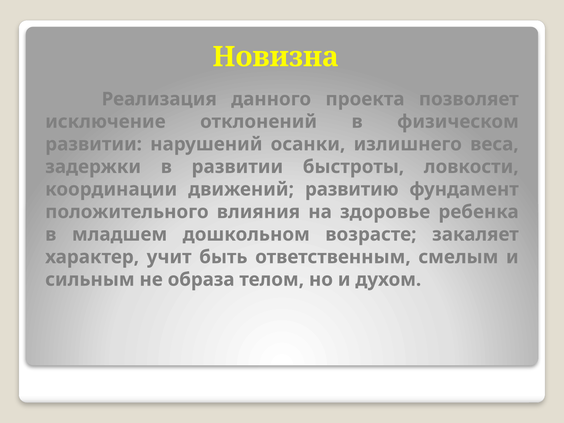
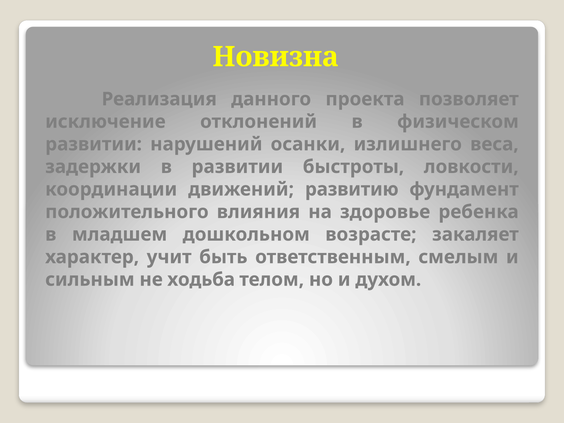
образа: образа -> ходьба
